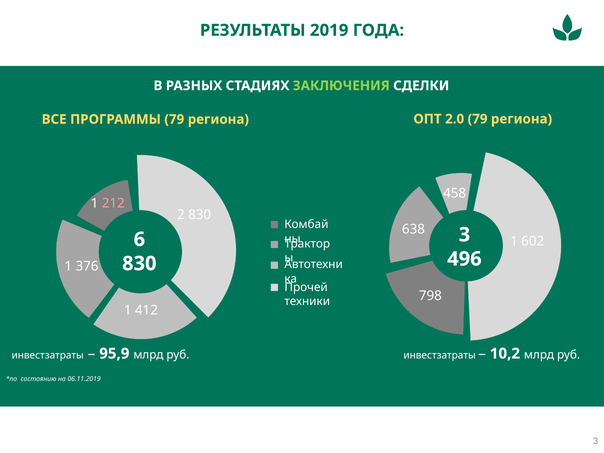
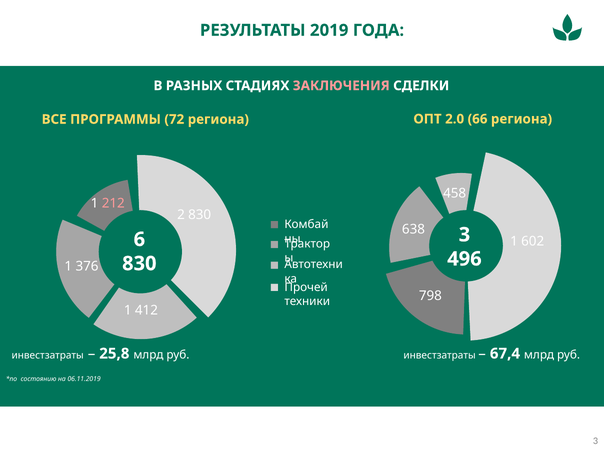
ЗАКЛЮЧЕНИЯ colour: light green -> pink
2.0 79: 79 -> 66
ПРОГРАММЫ 79: 79 -> 72
95,9: 95,9 -> 25,8
10,2: 10,2 -> 67,4
